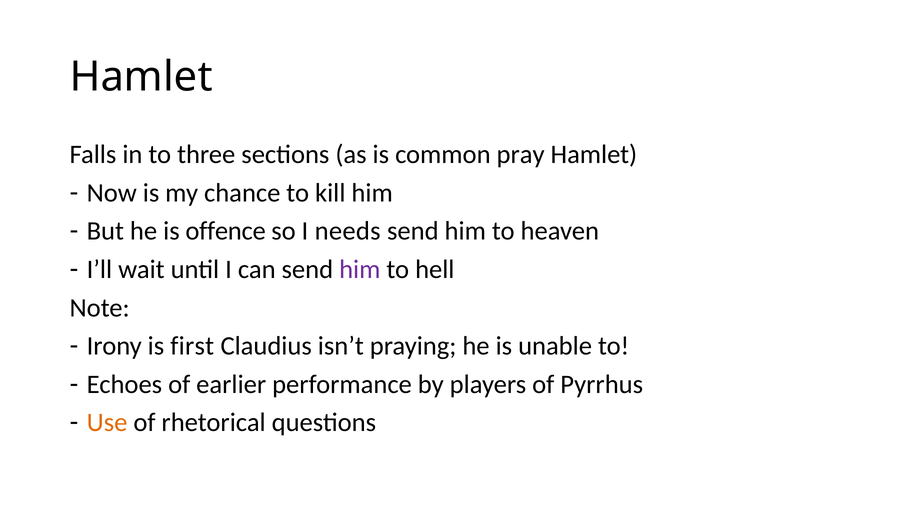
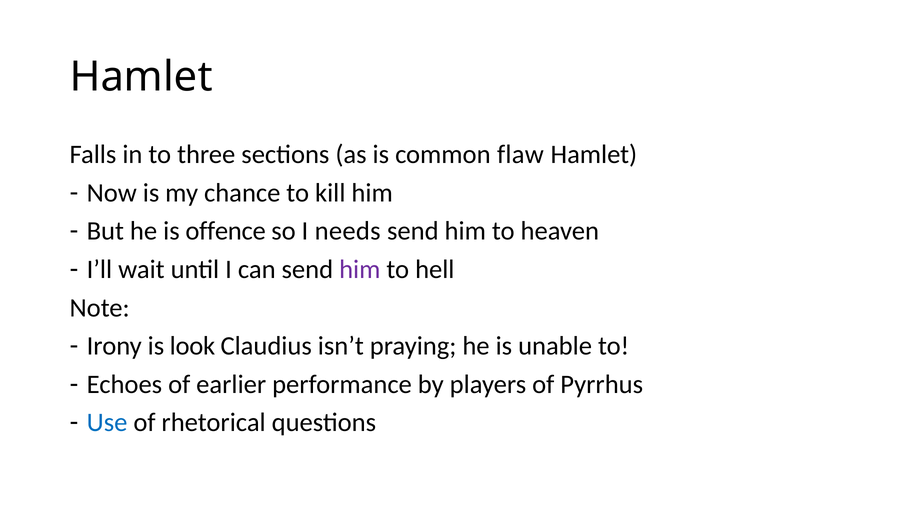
pray: pray -> flaw
first: first -> look
Use colour: orange -> blue
